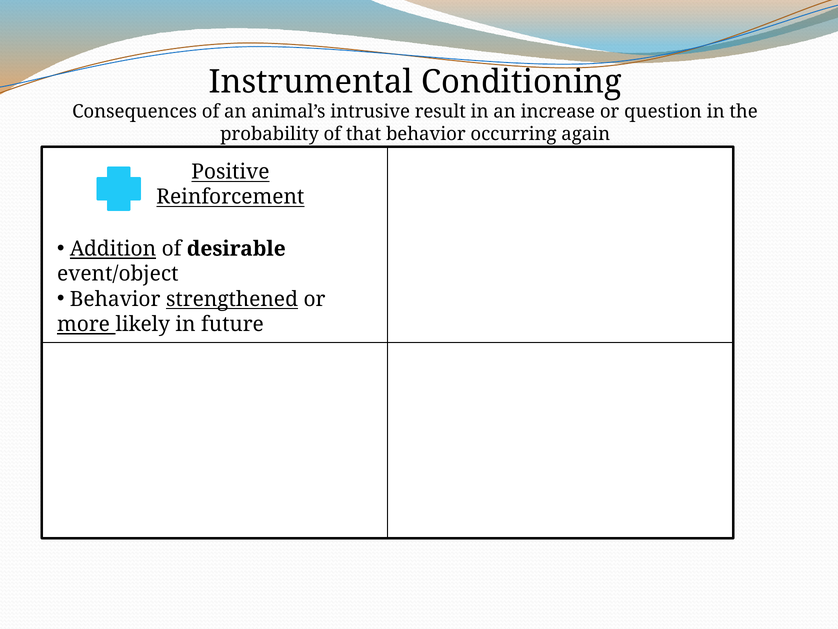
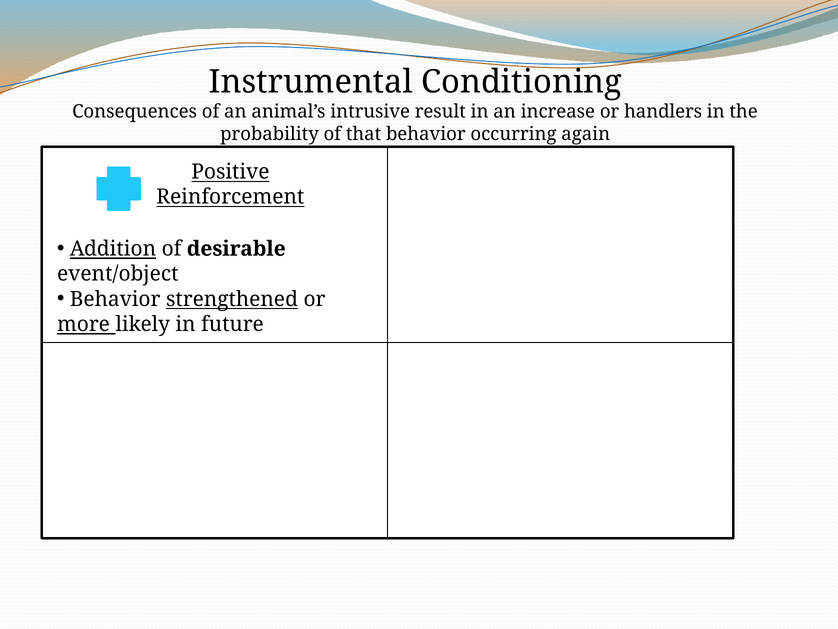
question: question -> handlers
